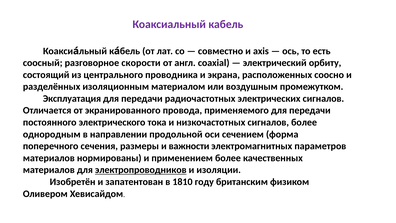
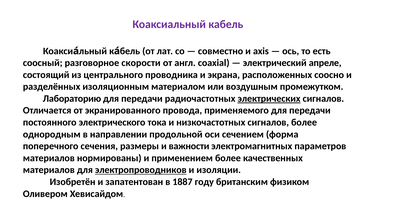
орбиту: орбиту -> апреле
Эксплуатация: Эксплуатация -> Лабораторию
электрических underline: none -> present
1810: 1810 -> 1887
